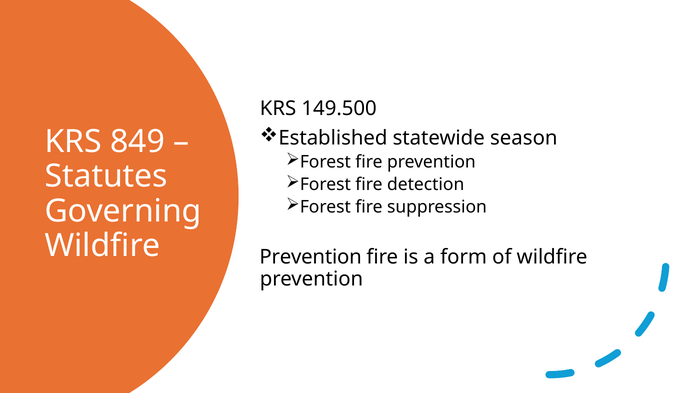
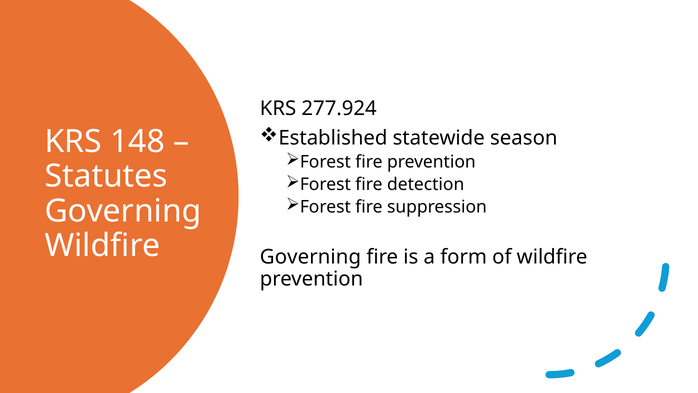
149.500: 149.500 -> 277.924
849: 849 -> 148
Prevention at (311, 257): Prevention -> Governing
